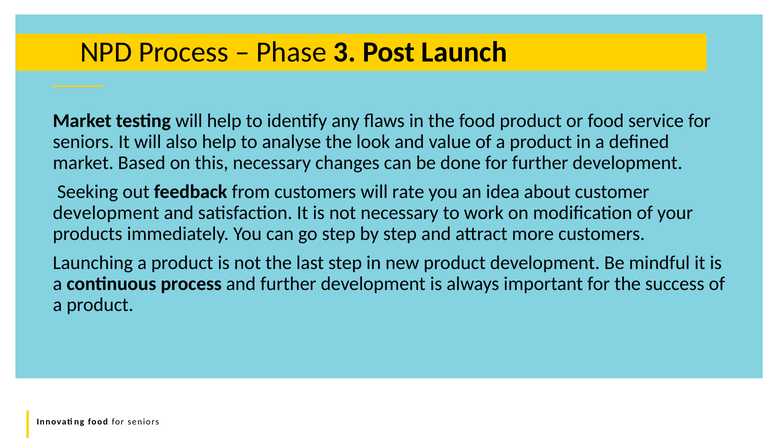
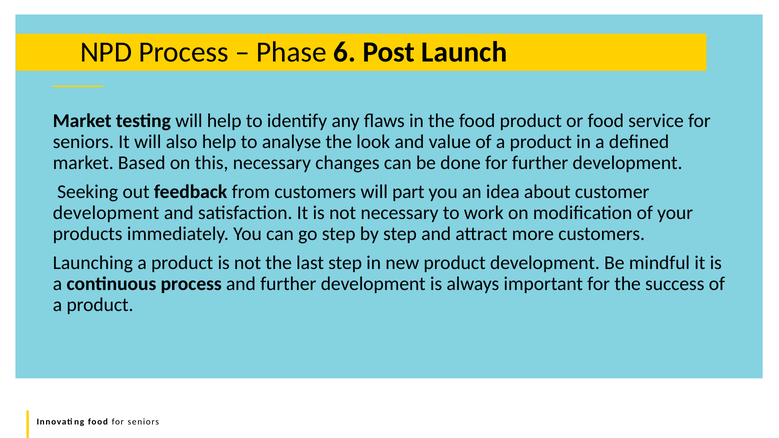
3: 3 -> 6
rate: rate -> part
